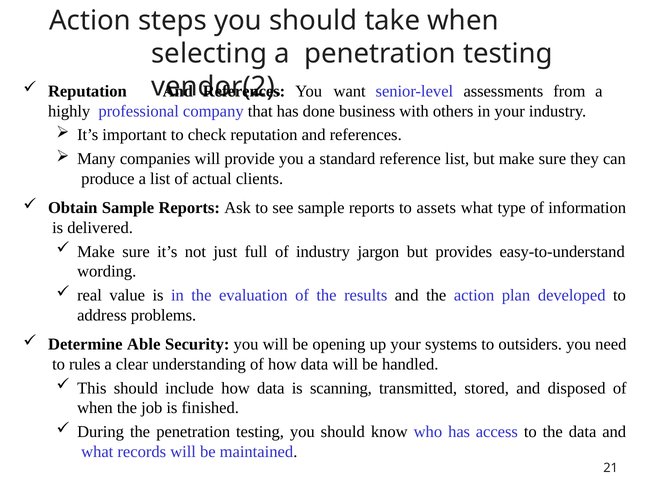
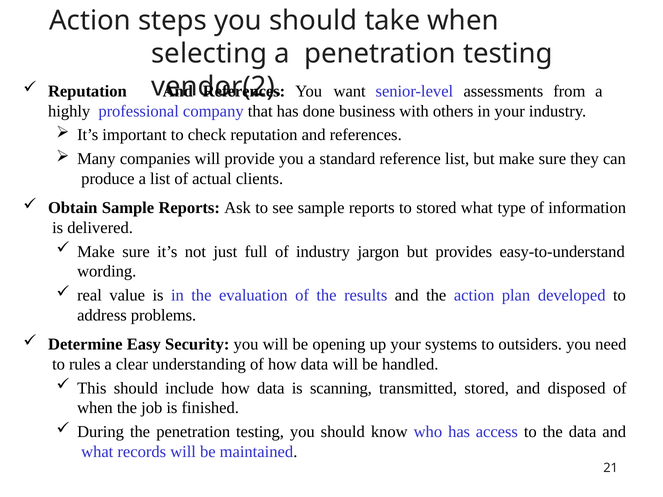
to assets: assets -> stored
Able: Able -> Easy
